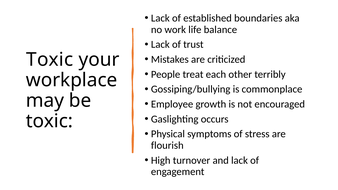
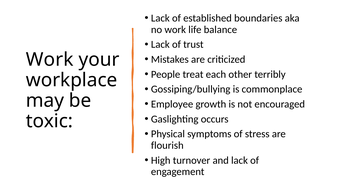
Toxic at (50, 60): Toxic -> Work
